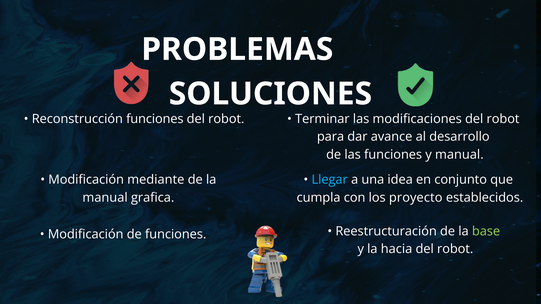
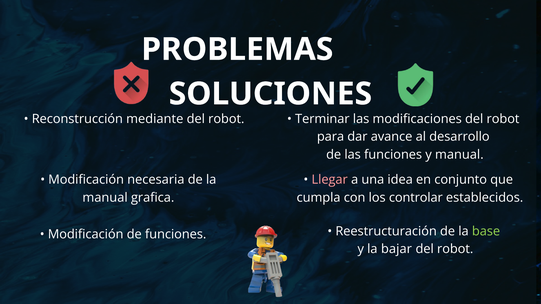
Reconstrucción funciones: funciones -> mediante
mediante: mediante -> necesaria
Llegar colour: light blue -> pink
proyecto: proyecto -> controlar
hacia: hacia -> bajar
